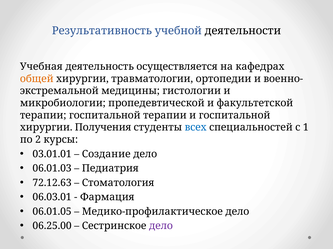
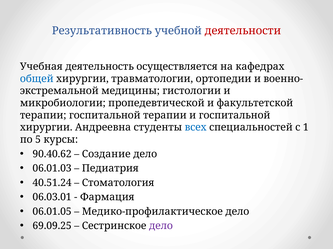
деятельности colour: black -> red
общей colour: orange -> blue
Получения: Получения -> Андреевна
2: 2 -> 5
03.01.01: 03.01.01 -> 90.40.62
72.12.63: 72.12.63 -> 40.51.24
06.25.00: 06.25.00 -> 69.09.25
